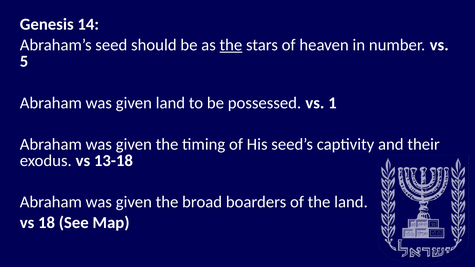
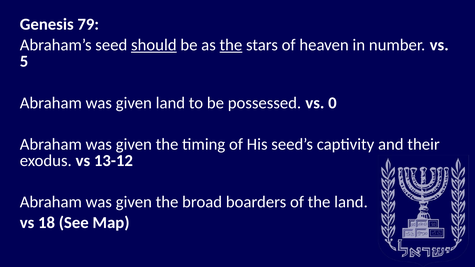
14: 14 -> 79
should underline: none -> present
1: 1 -> 0
13-18: 13-18 -> 13-12
